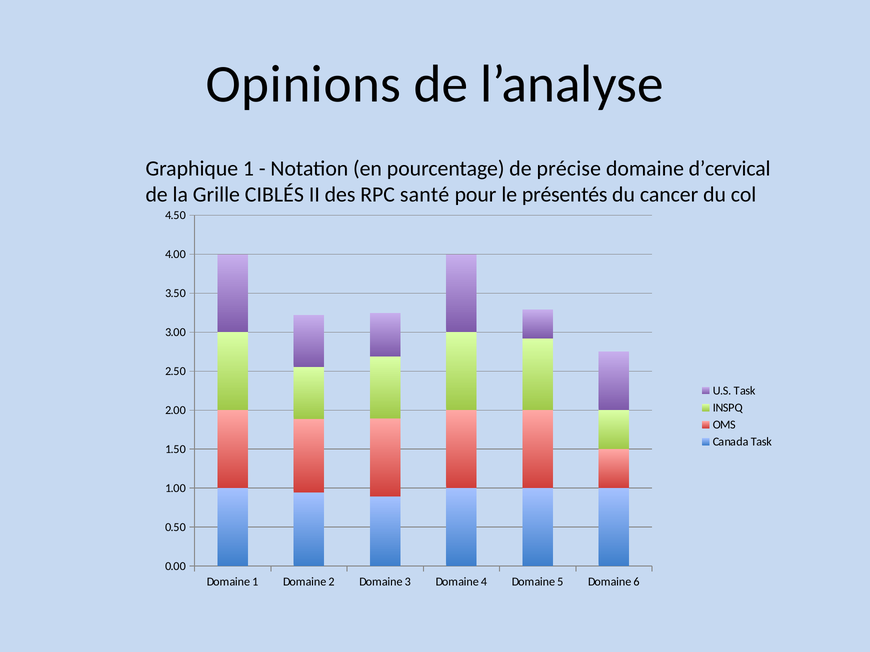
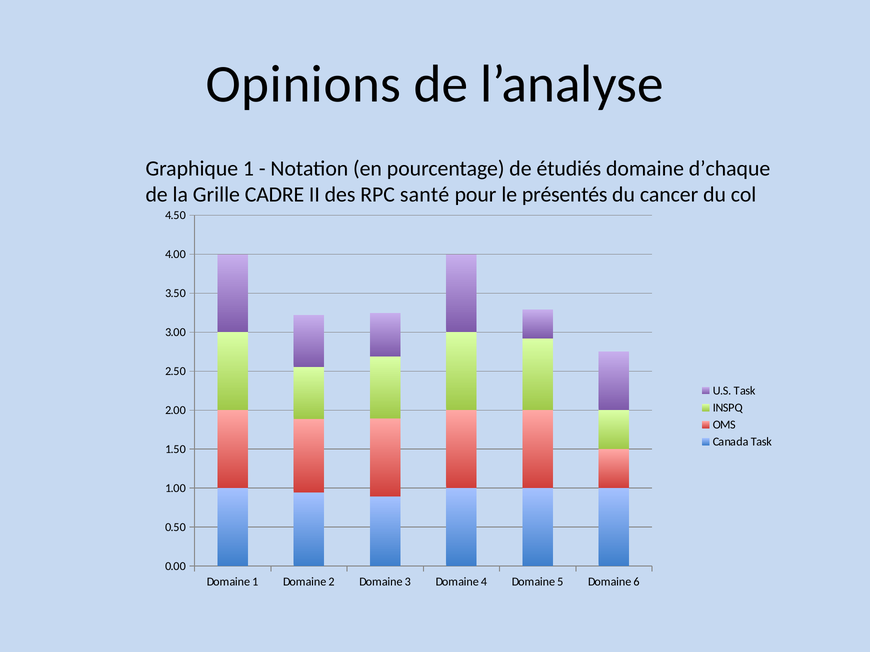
précise: précise -> étudiés
d’cervical: d’cervical -> d’chaque
CIBLÉS: CIBLÉS -> CADRE
